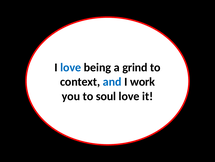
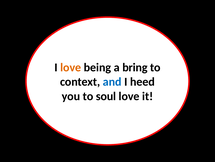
love at (71, 67) colour: blue -> orange
grind: grind -> bring
work: work -> heed
